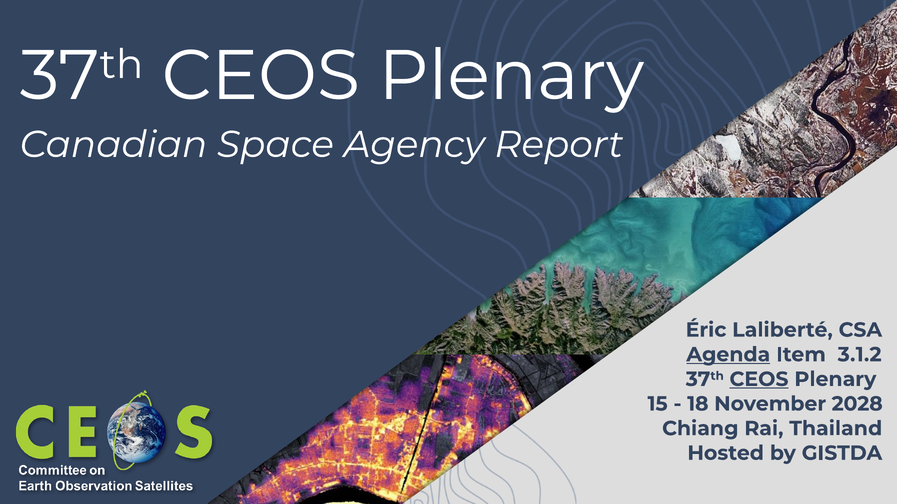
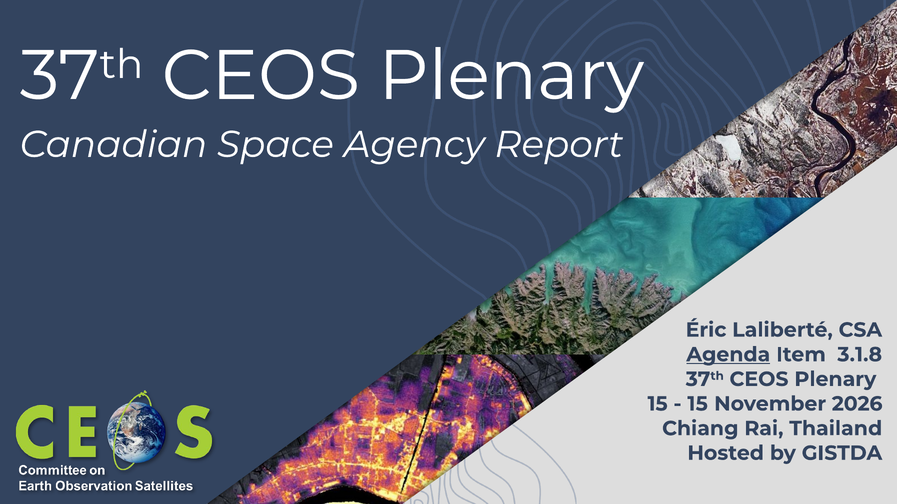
3.1.2: 3.1.2 -> 3.1.8
CEOS at (759, 380) underline: present -> none
18 at (698, 404): 18 -> 15
2028: 2028 -> 2026
